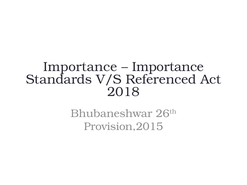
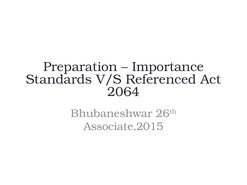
Importance at (80, 67): Importance -> Preparation
2018: 2018 -> 2064
Provision,2015: Provision,2015 -> Associate,2015
